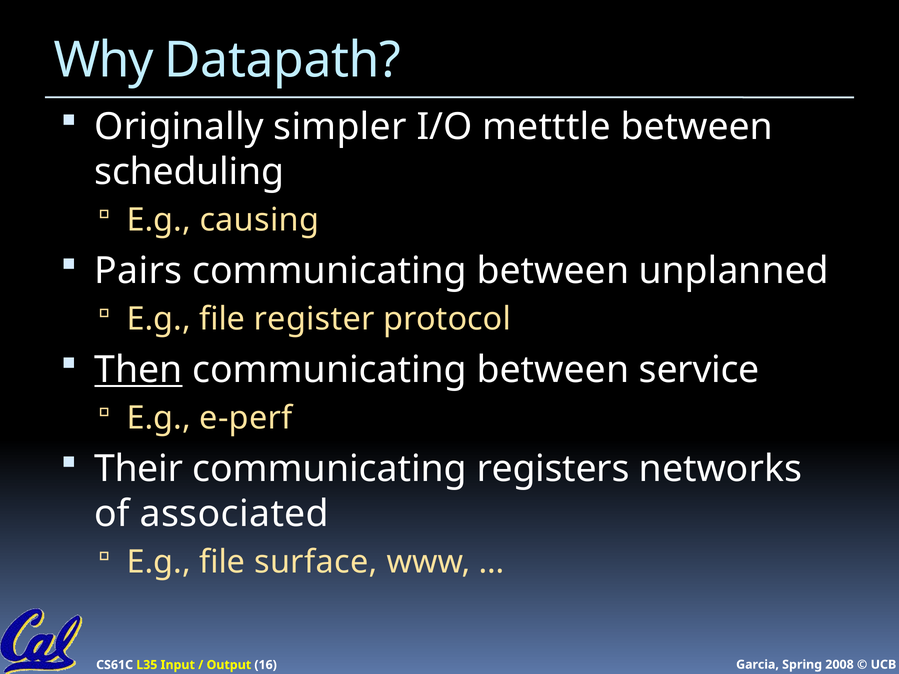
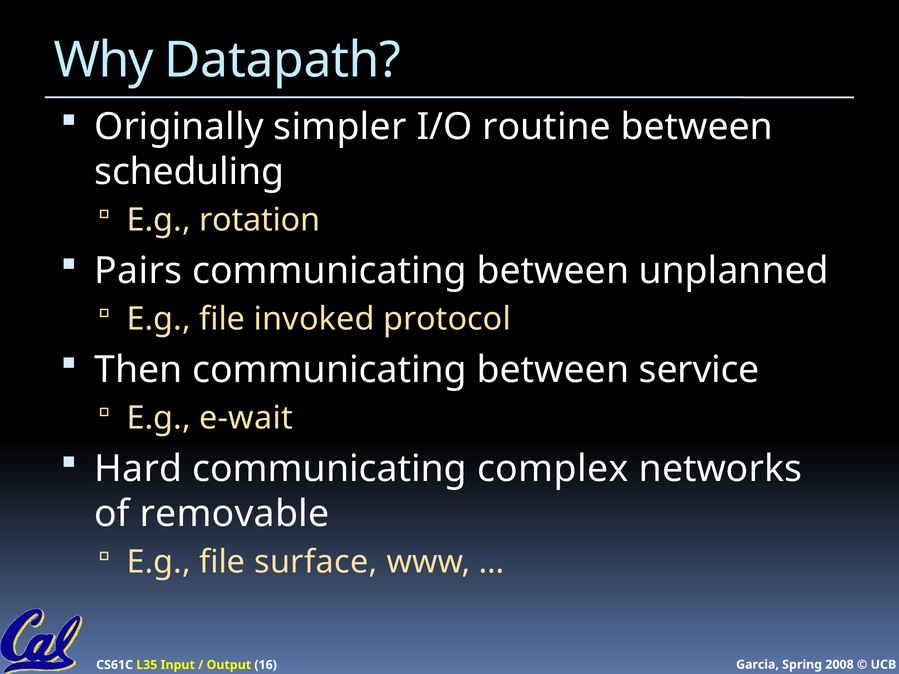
metttle: metttle -> routine
causing: causing -> rotation
register: register -> invoked
Then underline: present -> none
e-perf: e-perf -> e-wait
Their: Their -> Hard
registers: registers -> complex
associated: associated -> removable
